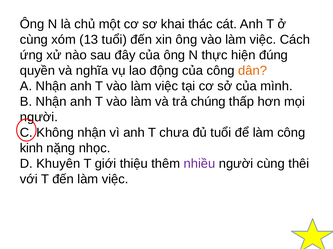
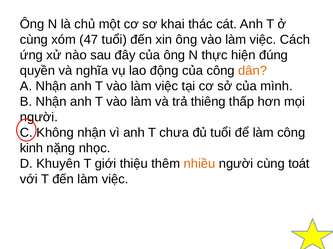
13: 13 -> 47
chúng: chúng -> thiêng
nhiều colour: purple -> orange
thêi: thêi -> toát
